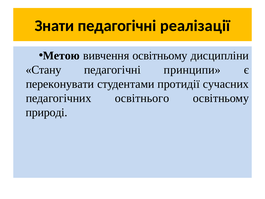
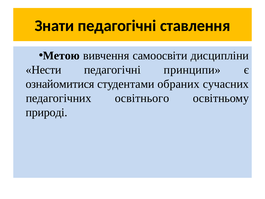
реалізації: реалізації -> ставлення
вивчення освітньому: освітньому -> самоосвіти
Стану: Стану -> Нести
переконувати: переконувати -> ознайомитися
протидії: протидії -> обраних
